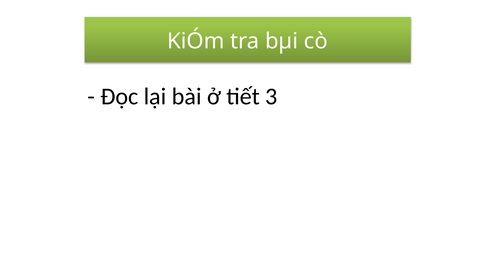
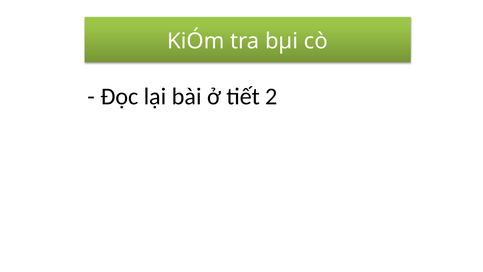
3: 3 -> 2
